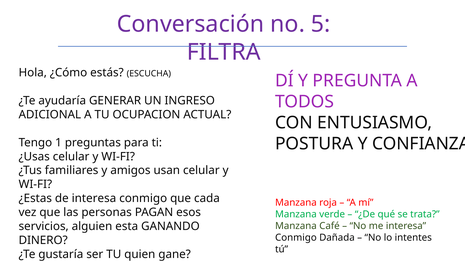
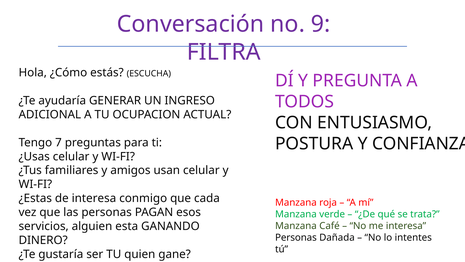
5: 5 -> 9
1: 1 -> 7
Conmigo at (296, 237): Conmigo -> Personas
